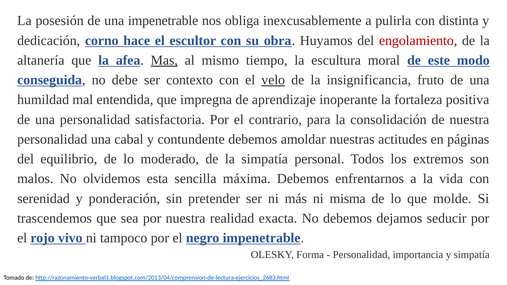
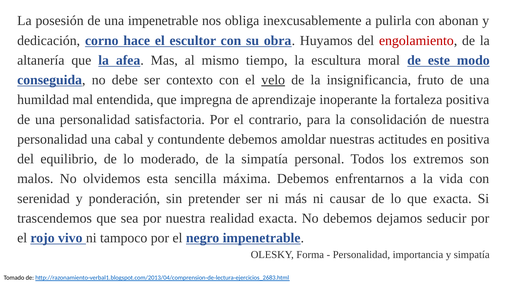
distinta: distinta -> abonan
Mas underline: present -> none
en páginas: páginas -> positiva
misma: misma -> causar
que molde: molde -> exacta
